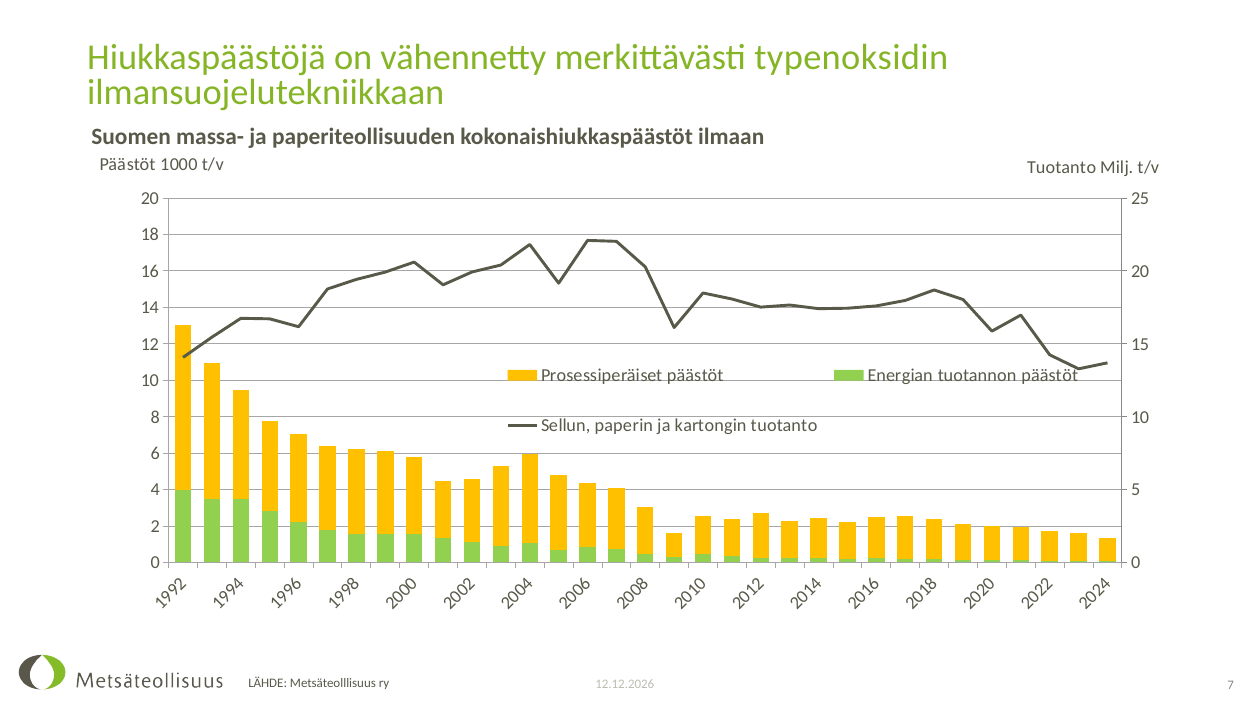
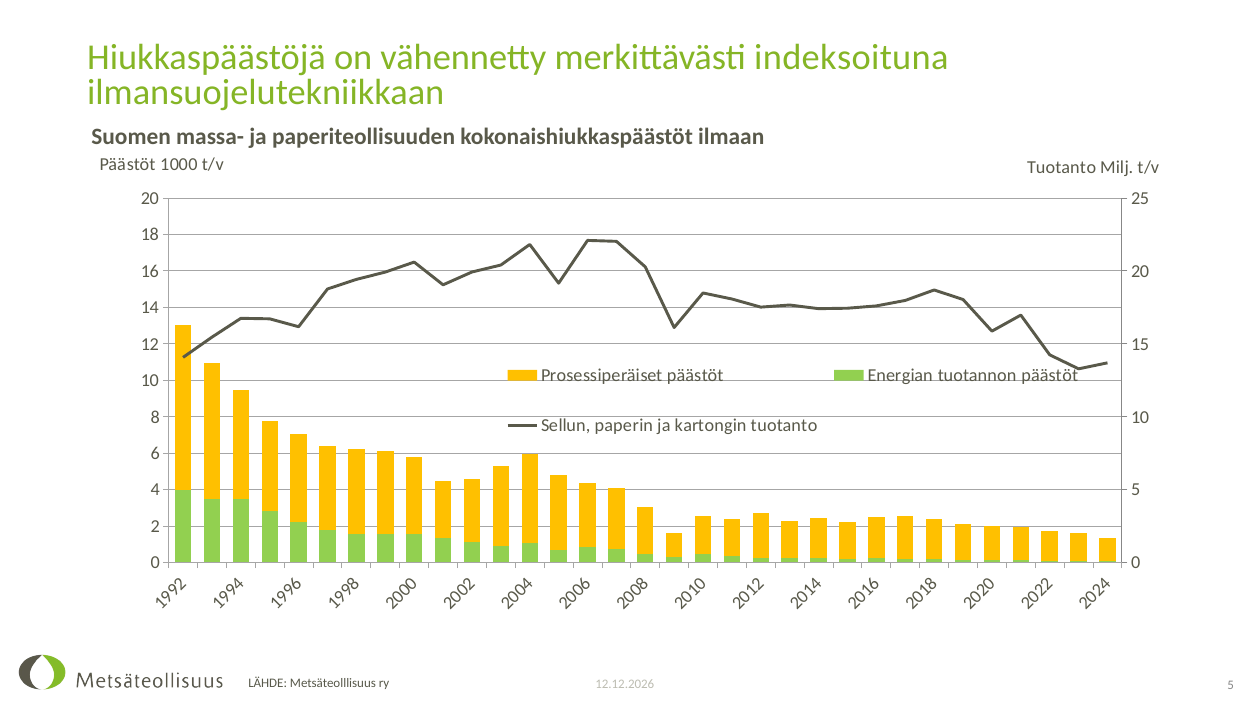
typenoksidin: typenoksidin -> indeksoituna
7 at (1231, 685): 7 -> 5
